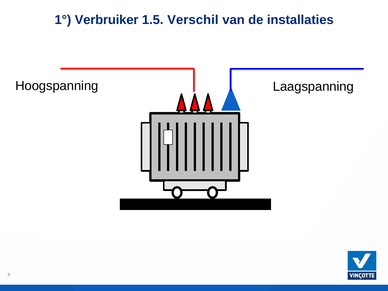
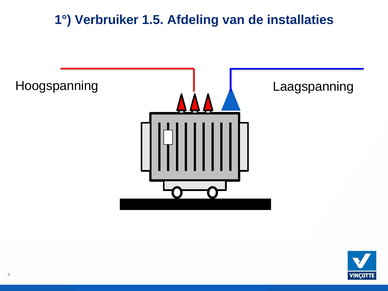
Verschil: Verschil -> Afdeling
